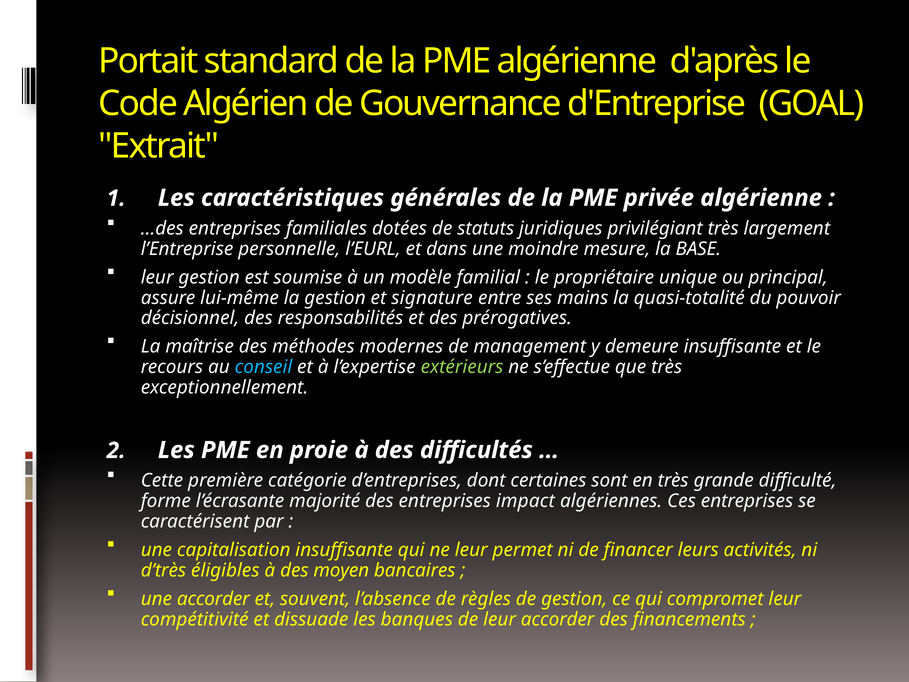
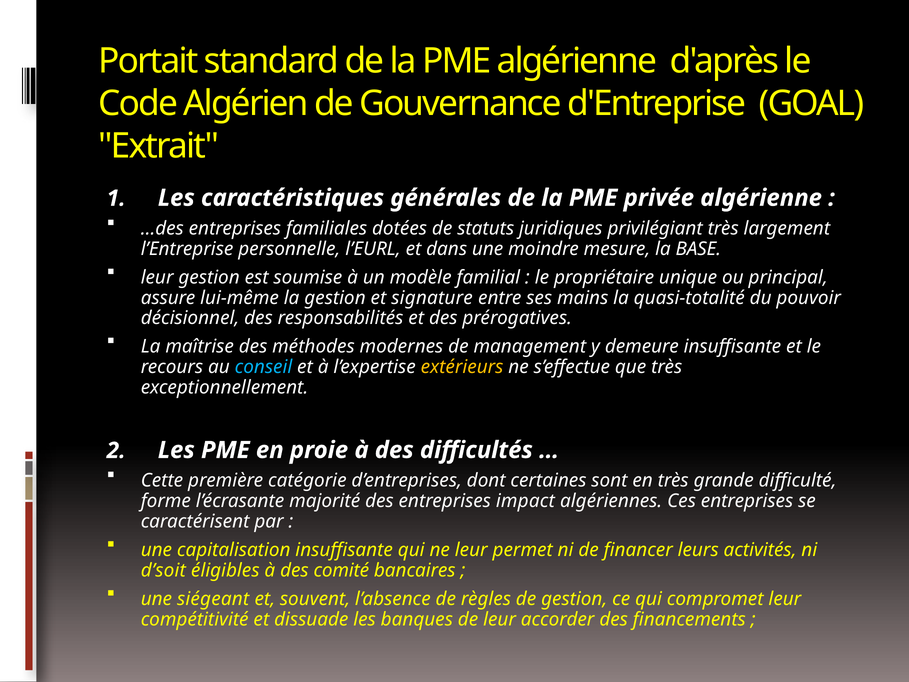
extérieurs colour: light green -> yellow
d’très: d’très -> d’soit
moyen: moyen -> comité
une accorder: accorder -> siégeant
